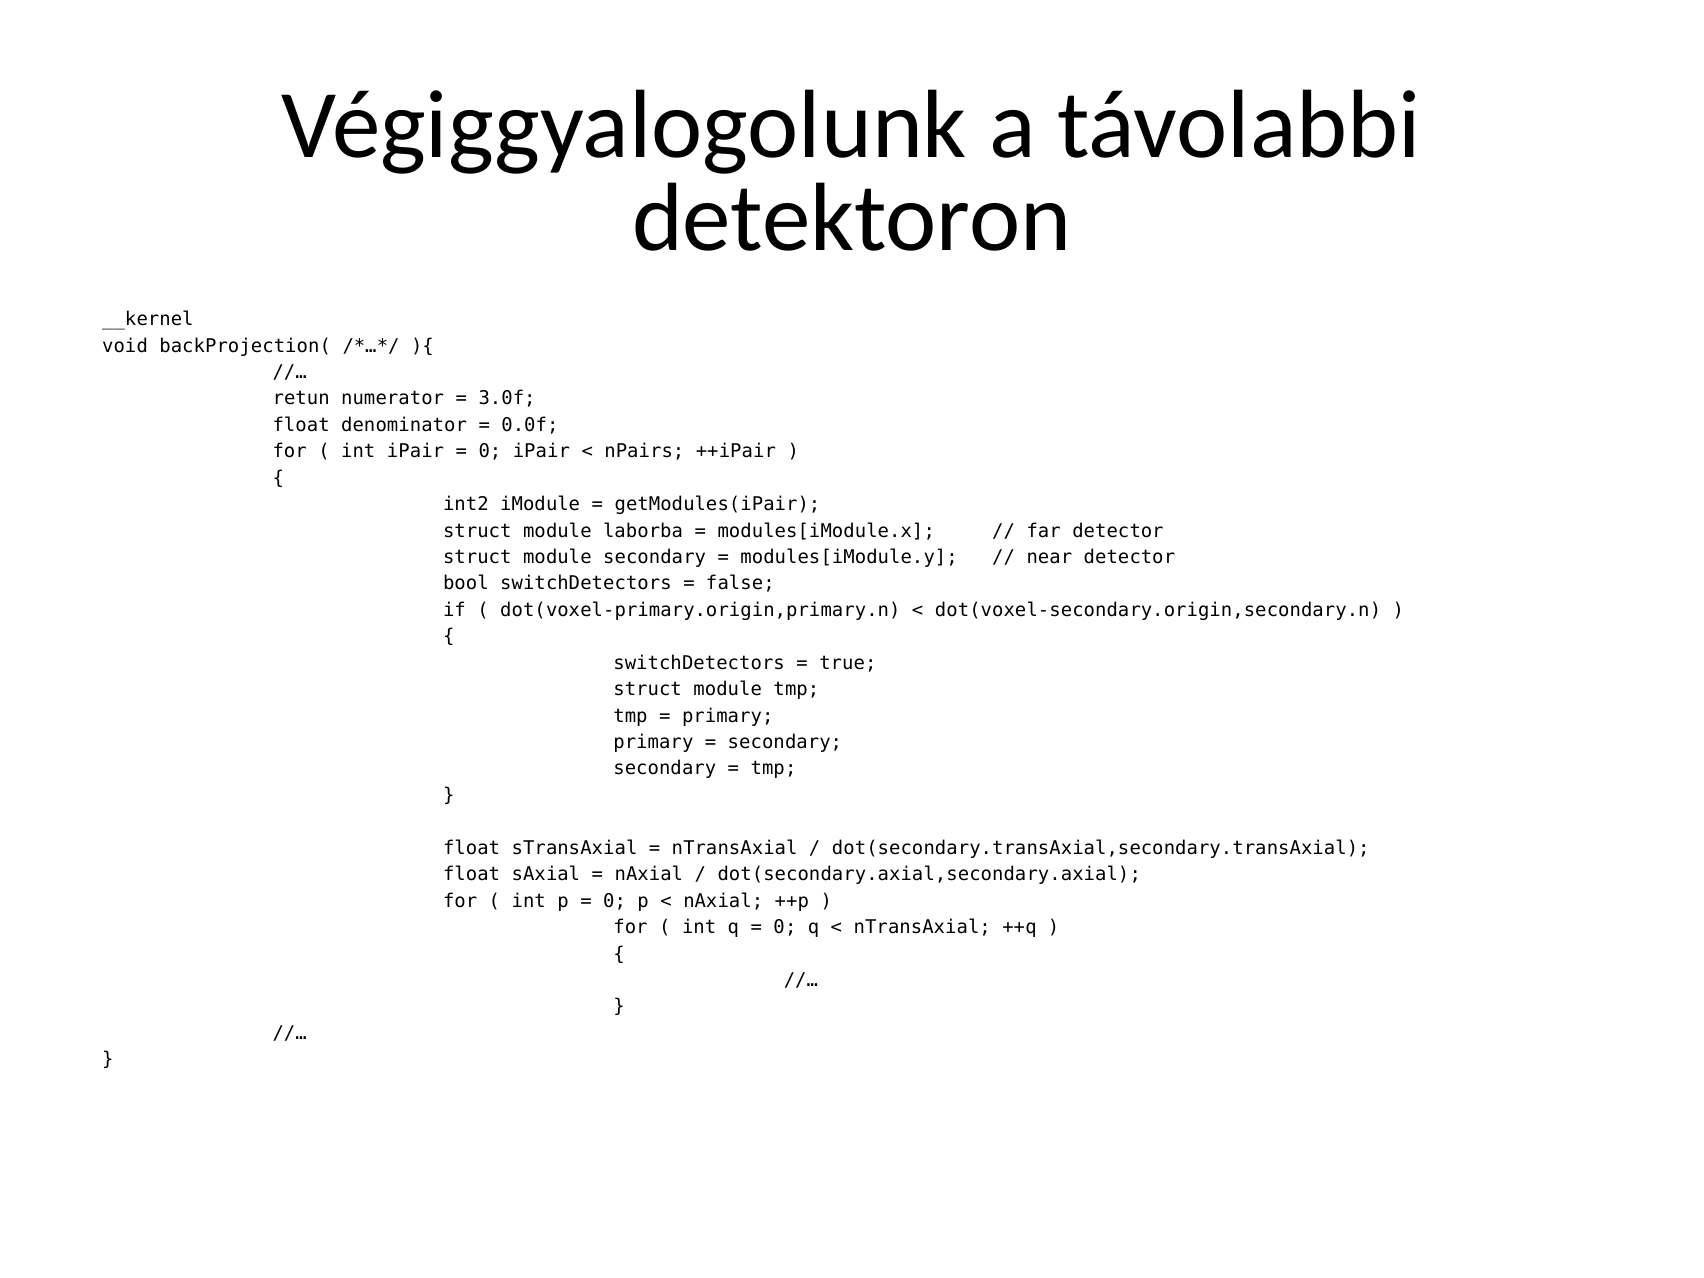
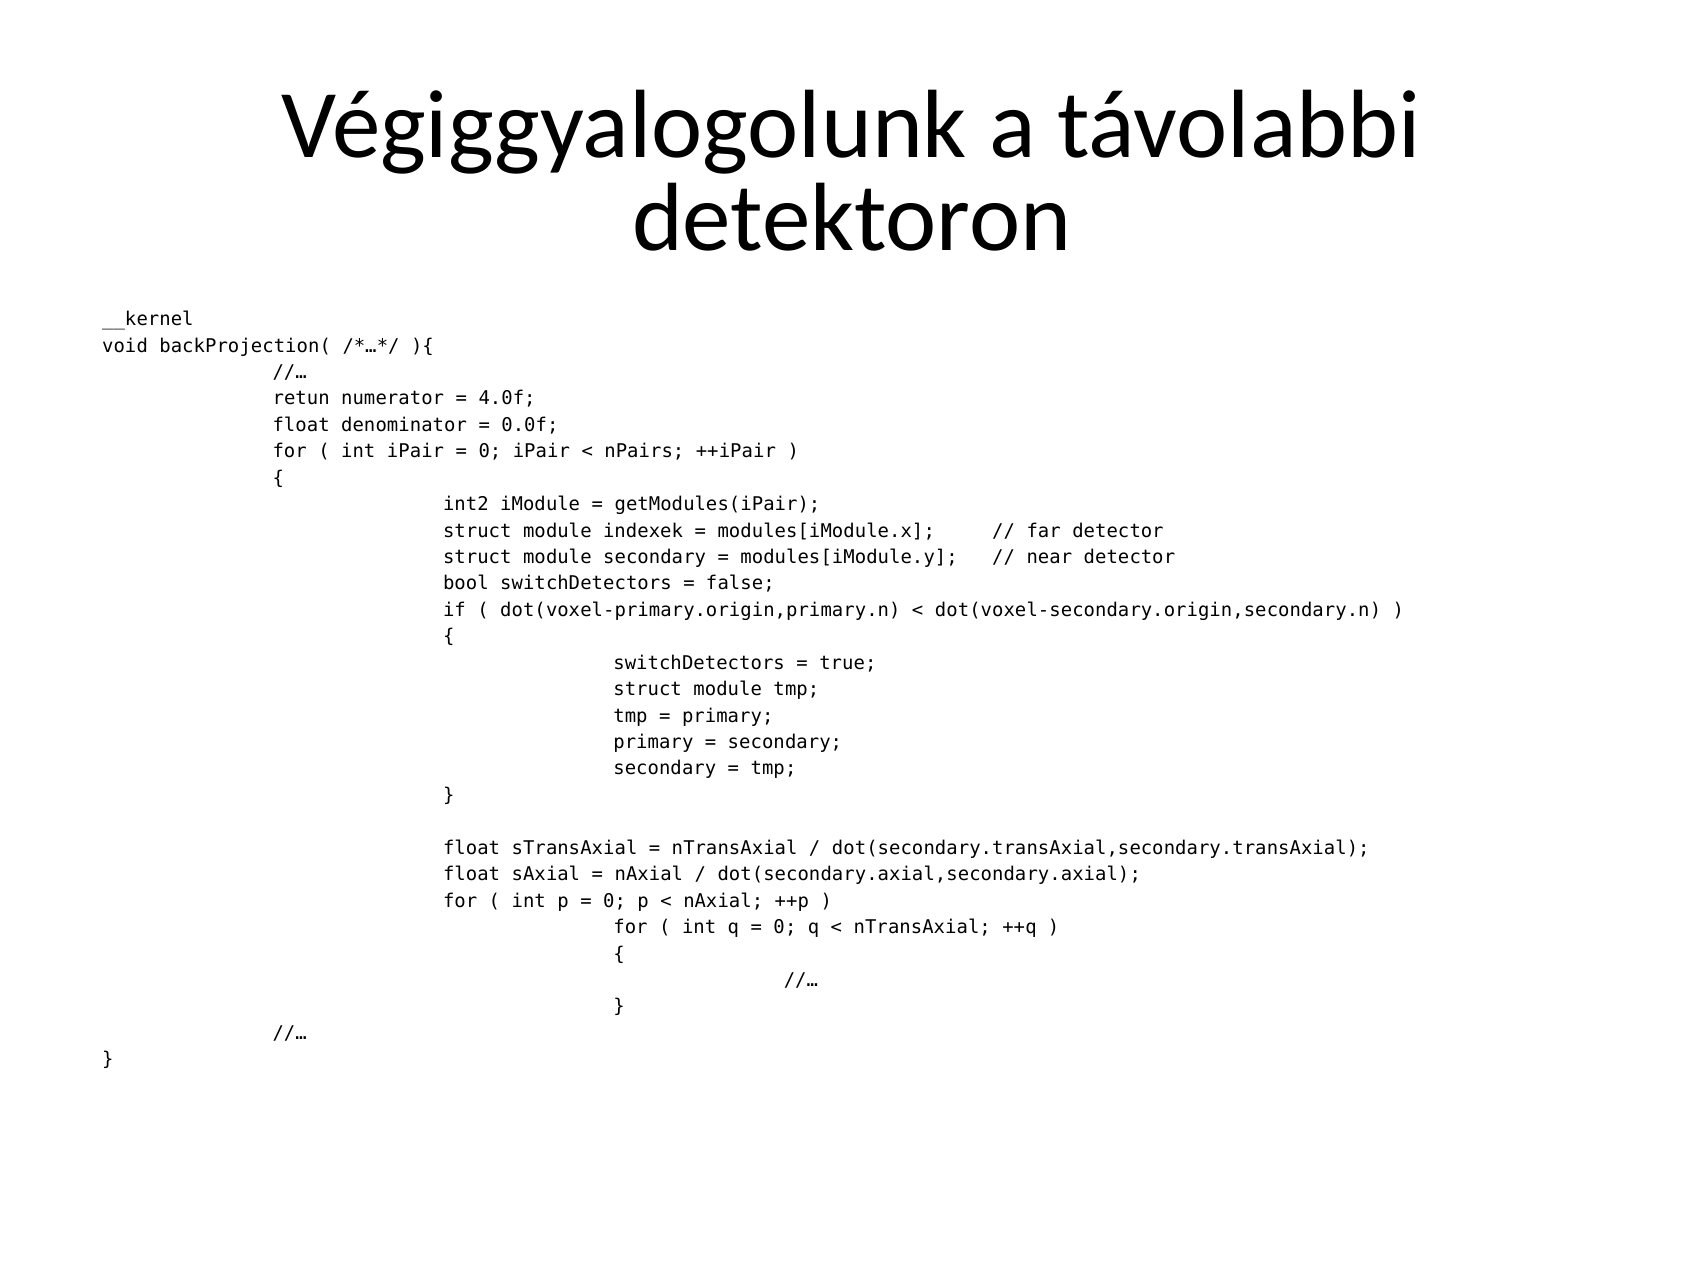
3.0f: 3.0f -> 4.0f
laborba: laborba -> indexek
